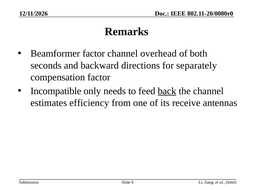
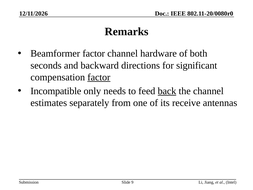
overhead: overhead -> hardware
separately: separately -> significant
factor at (99, 77) underline: none -> present
efficiency: efficiency -> separately
